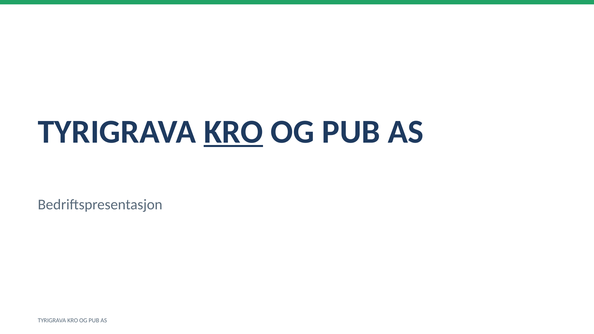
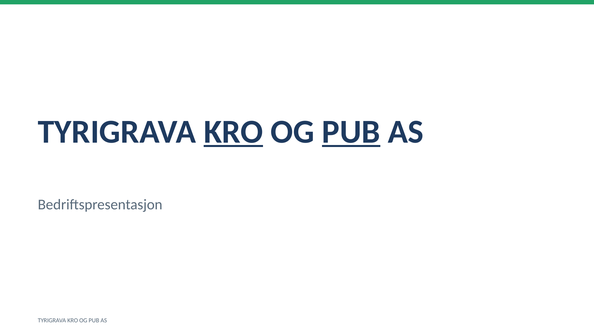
PUB at (351, 132) underline: none -> present
